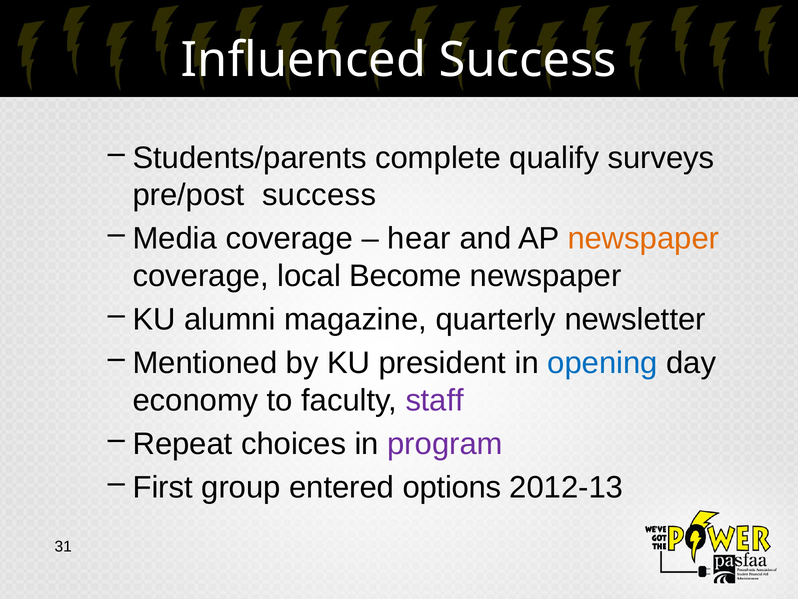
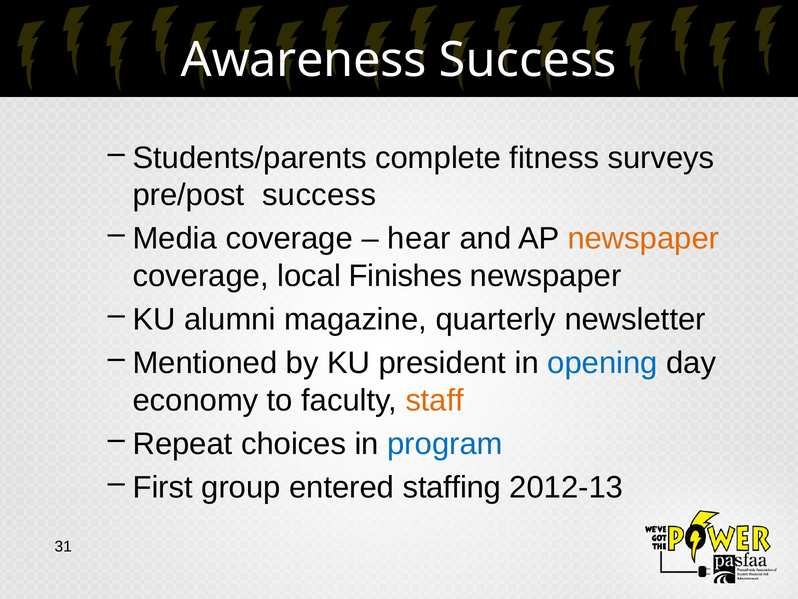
Influenced: Influenced -> Awareness
qualify: qualify -> fitness
Become: Become -> Finishes
staff colour: purple -> orange
program colour: purple -> blue
options: options -> staffing
